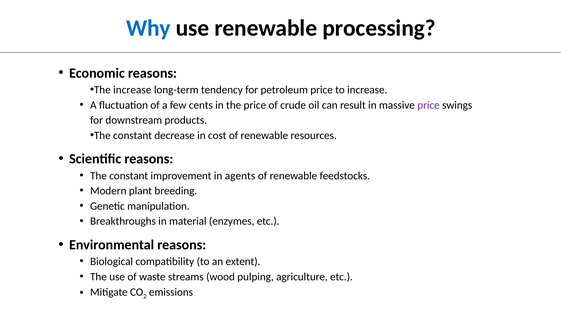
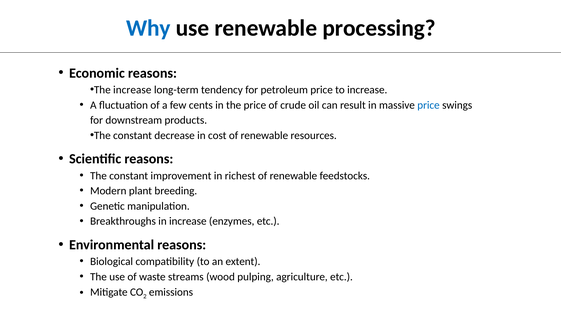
price at (428, 105) colour: purple -> blue
agents: agents -> richest
in material: material -> increase
